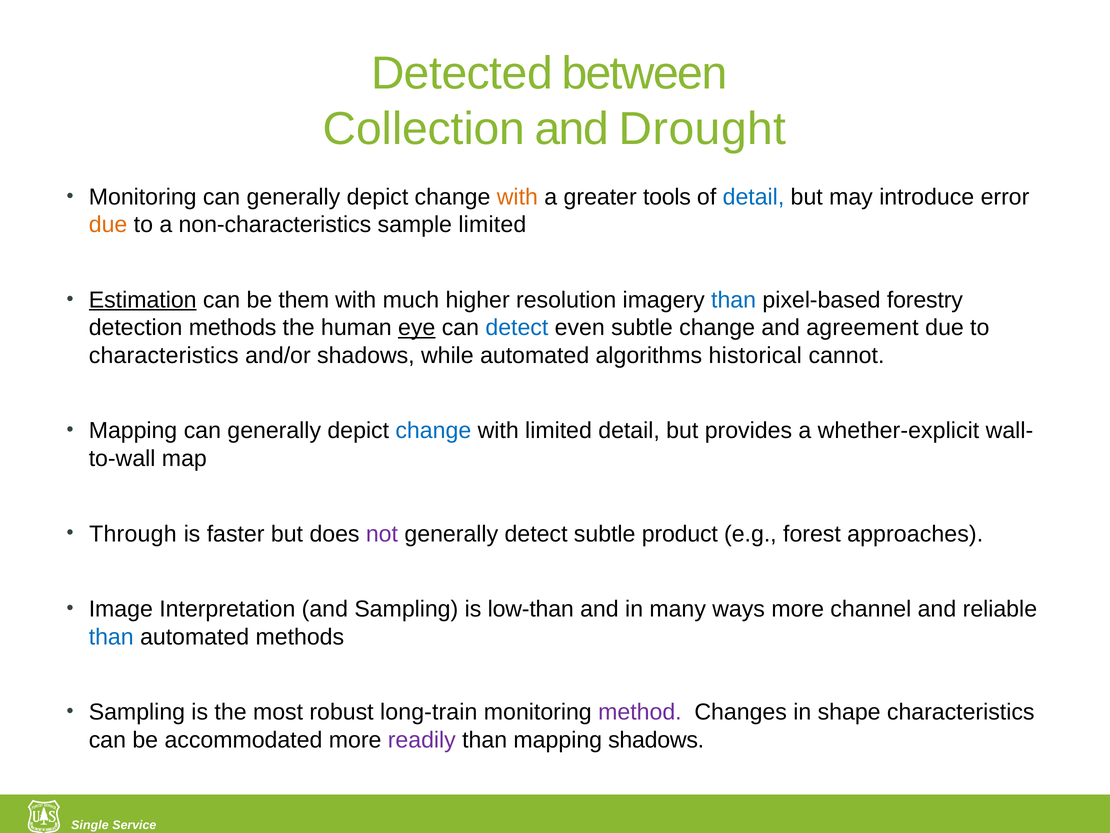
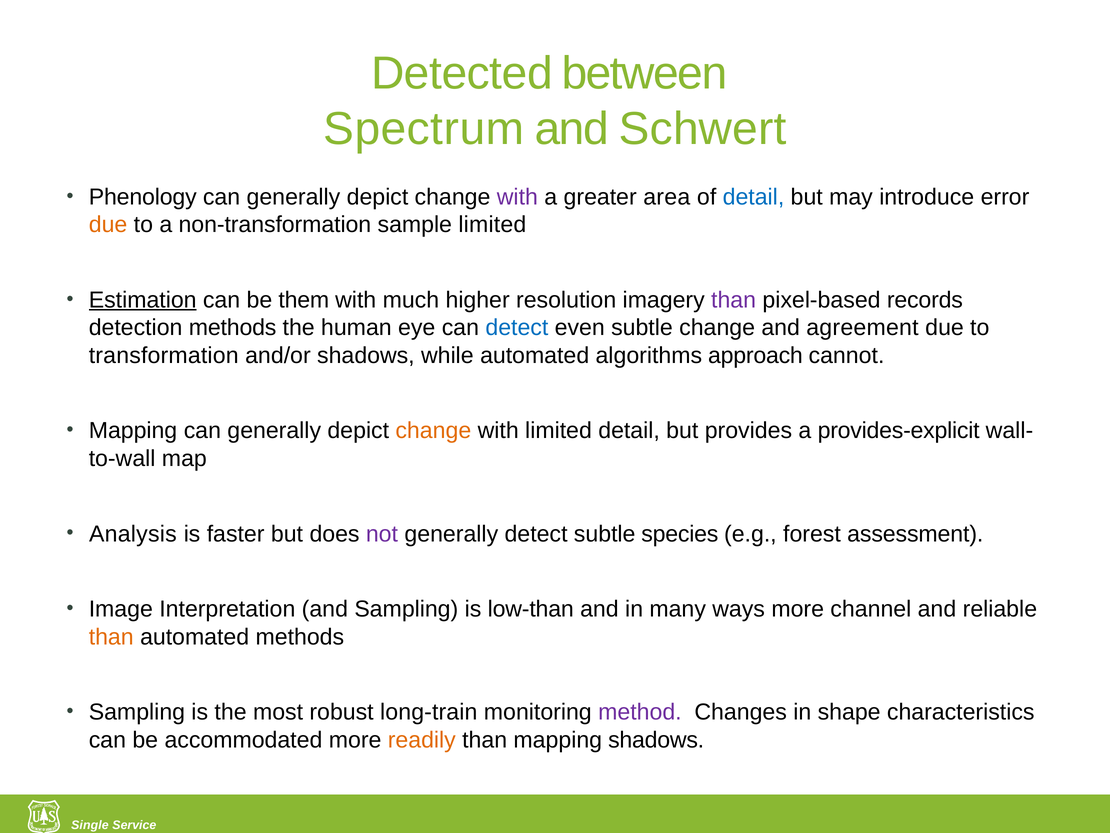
Collection: Collection -> Spectrum
Drought: Drought -> Schwert
Monitoring at (143, 197): Monitoring -> Phenology
with at (517, 197) colour: orange -> purple
tools: tools -> area
non-characteristics: non-characteristics -> non-transformation
than at (734, 300) colour: blue -> purple
forestry: forestry -> records
eye underline: present -> none
characteristics at (164, 355): characteristics -> transformation
historical: historical -> approach
change at (433, 431) colour: blue -> orange
whether-explicit: whether-explicit -> provides-explicit
Through: Through -> Analysis
product: product -> species
approaches: approaches -> assessment
than at (111, 637) colour: blue -> orange
readily colour: purple -> orange
